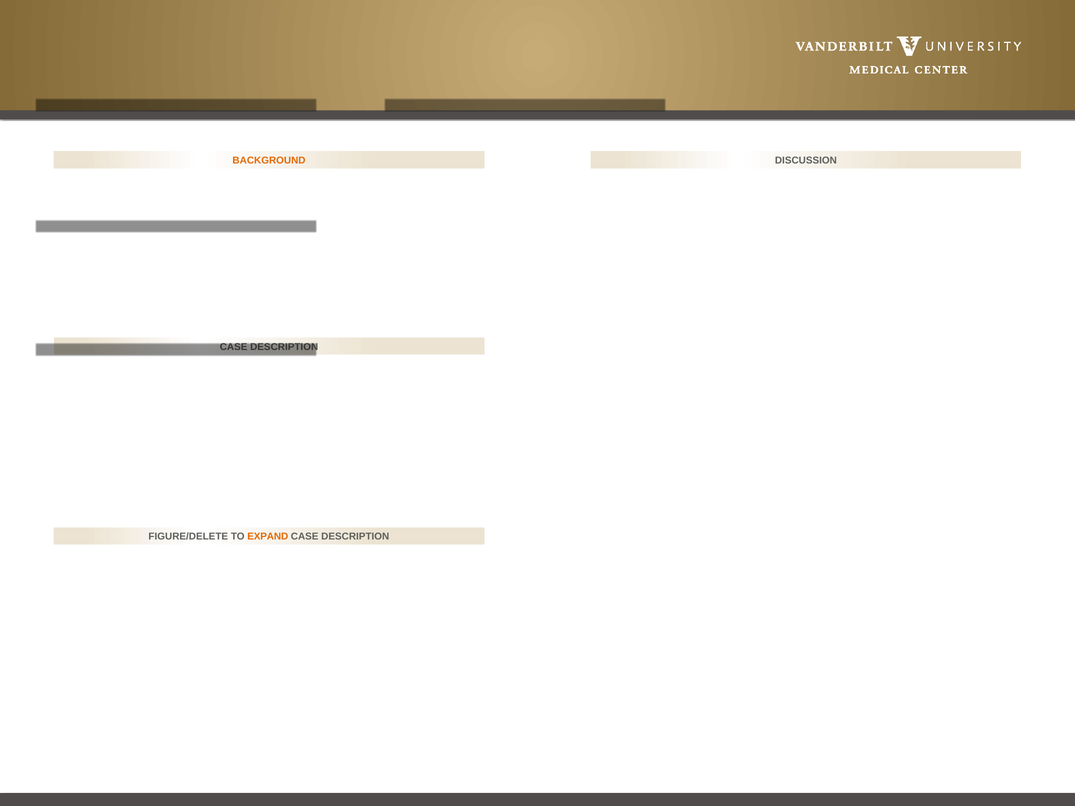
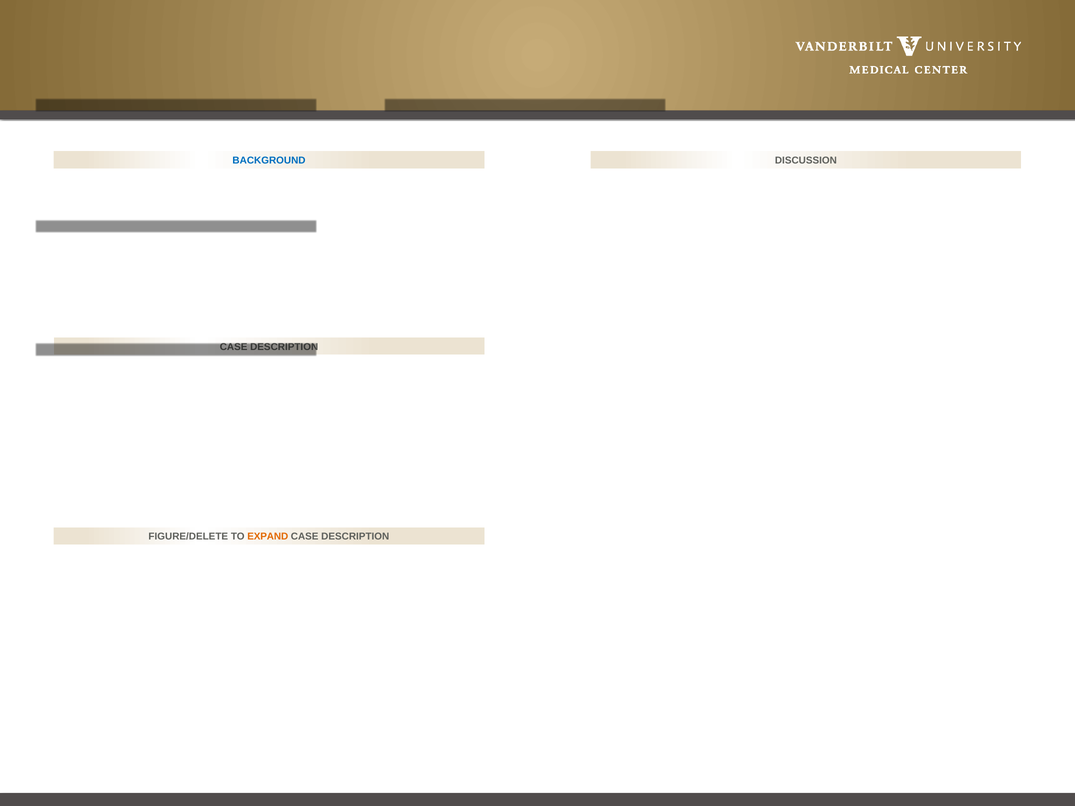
BACKGROUND colour: orange -> blue
